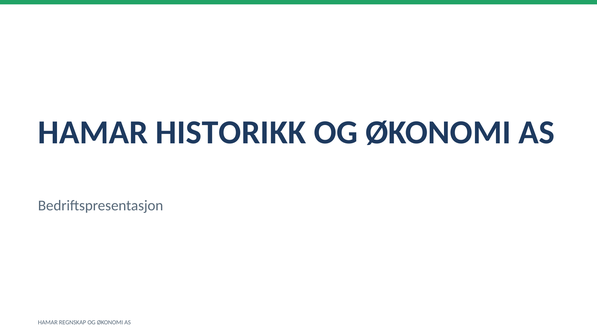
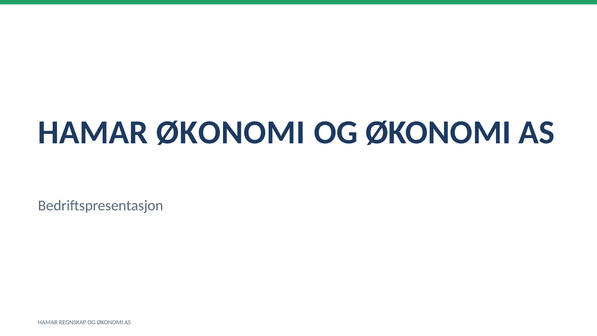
HAMAR HISTORIKK: HISTORIKK -> ØKONOMI
